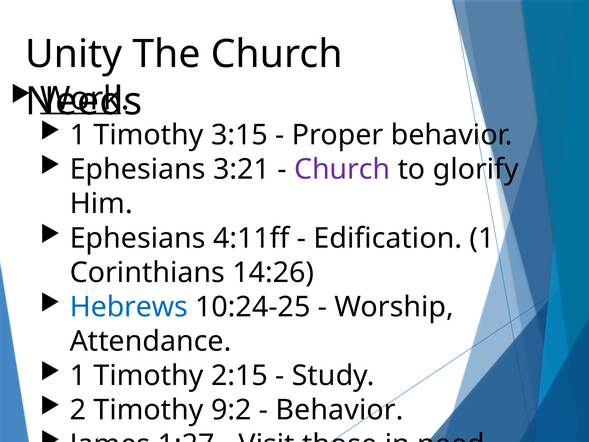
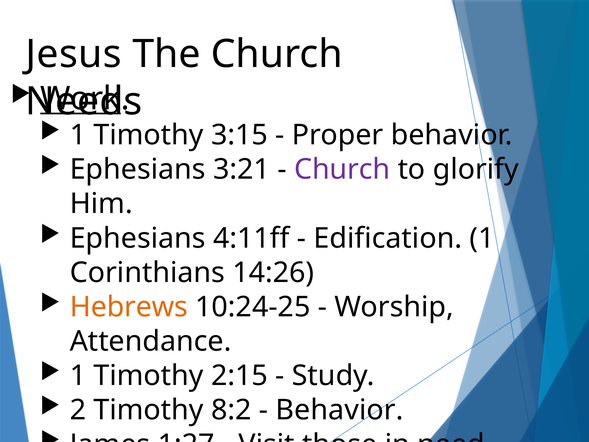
Unity: Unity -> Jesus
Hebrews colour: blue -> orange
9:2: 9:2 -> 8:2
